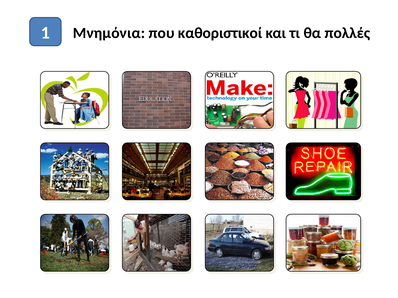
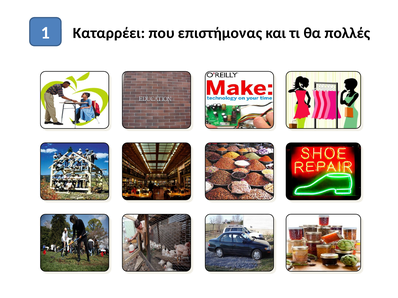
Μνημόνια: Μνημόνια -> Καταρρέει
καθοριστικοί: καθοριστικοί -> επιστήμονας
